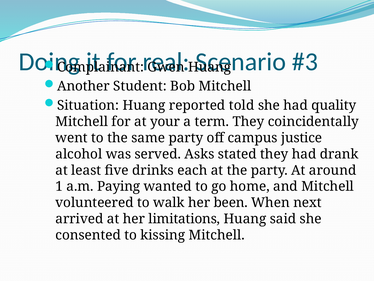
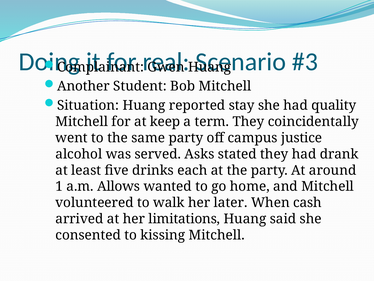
told: told -> stay
your: your -> keep
Paying: Paying -> Allows
been: been -> later
next: next -> cash
